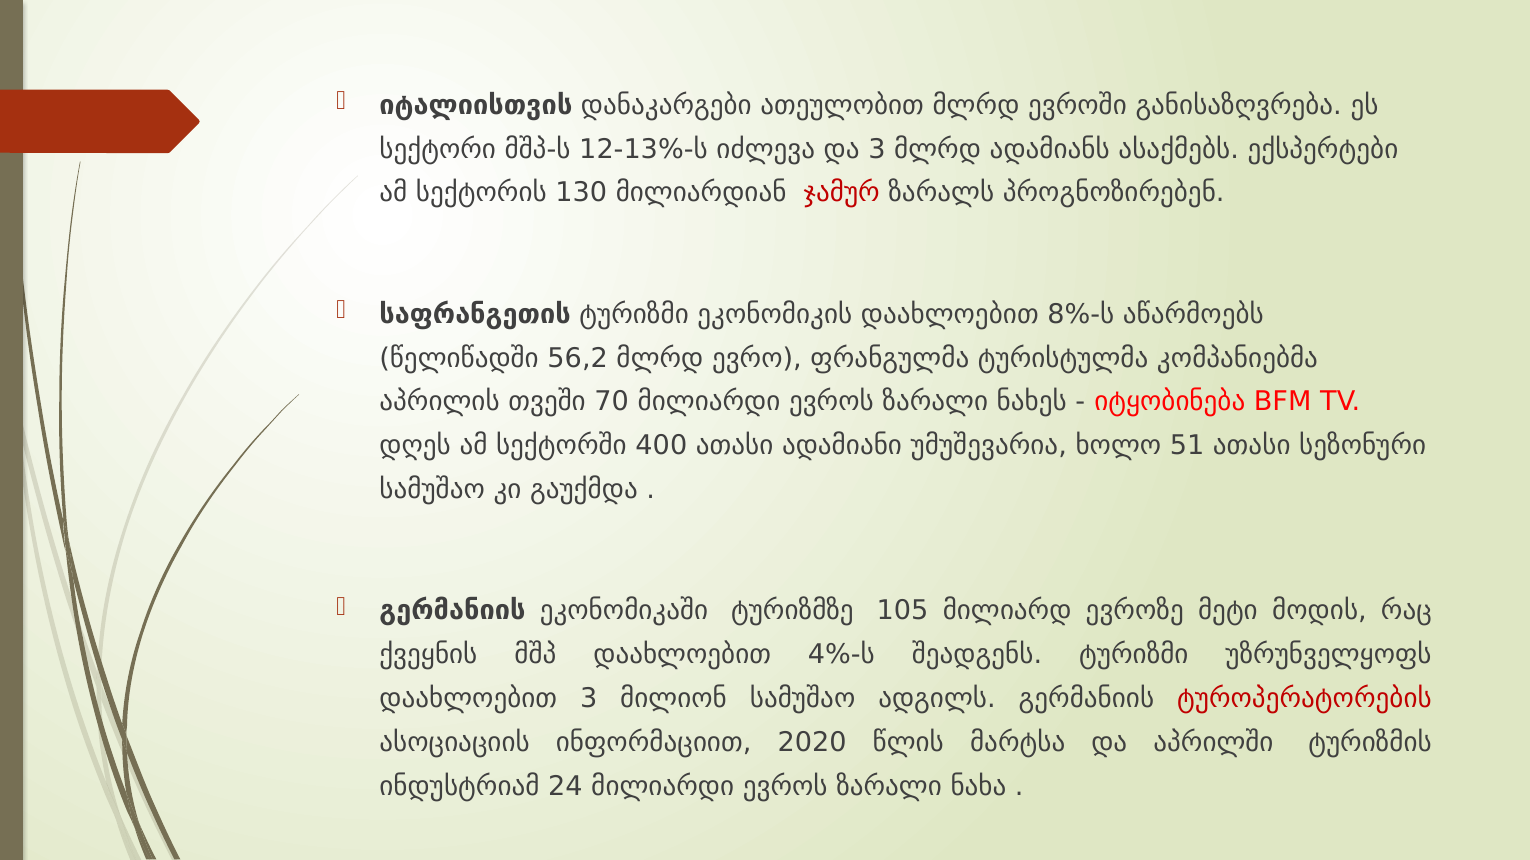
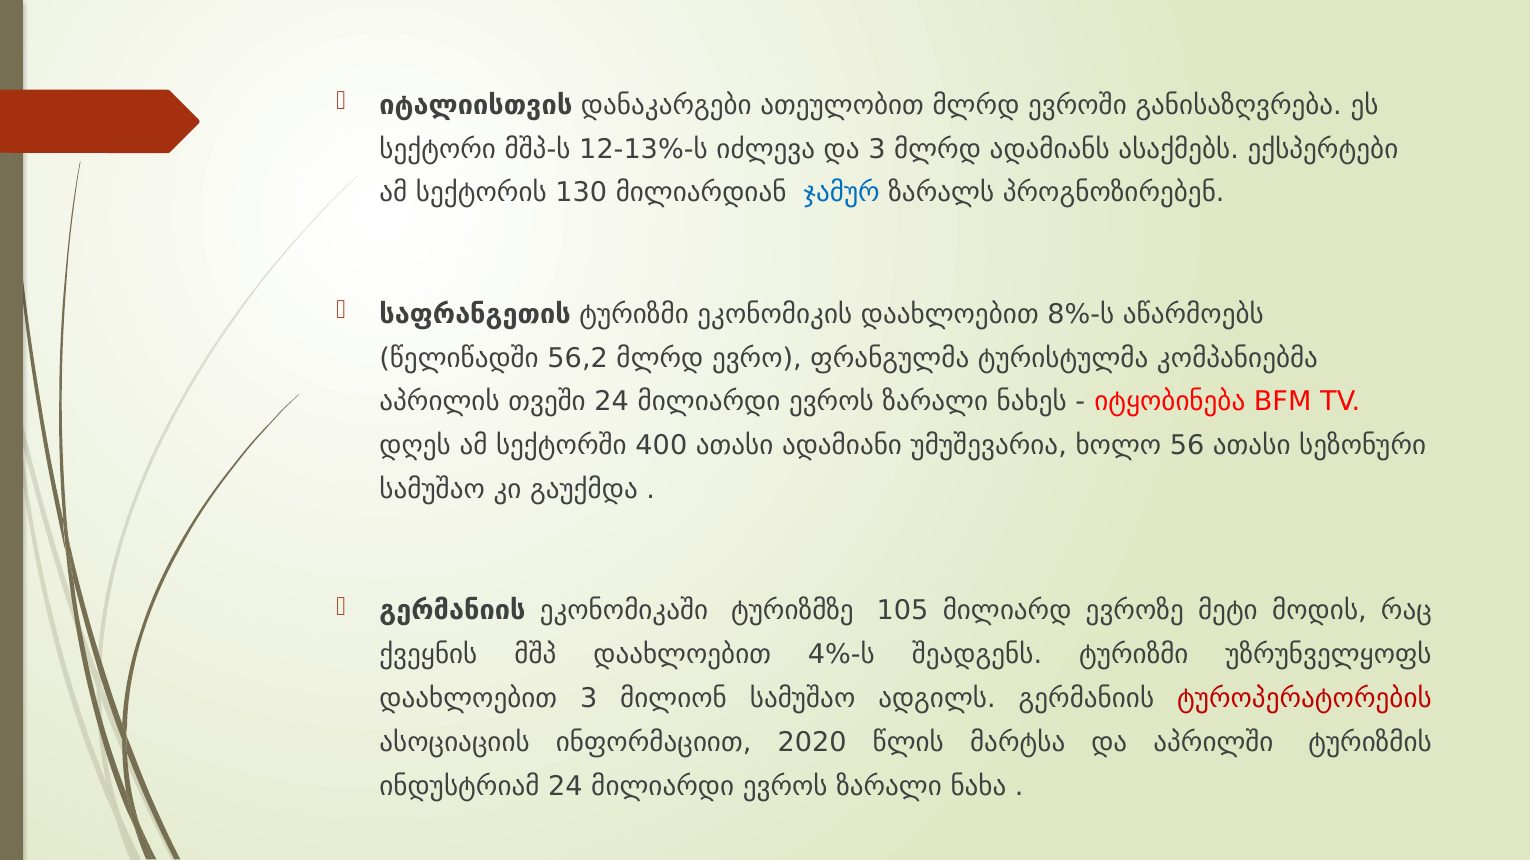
ჯამურ colour: red -> blue
თვეში 70: 70 -> 24
51: 51 -> 56
